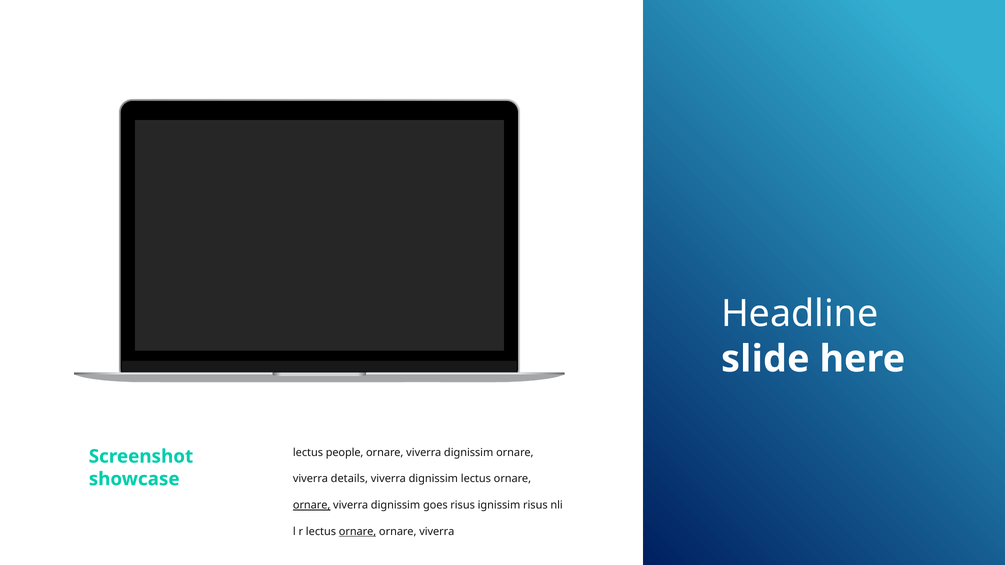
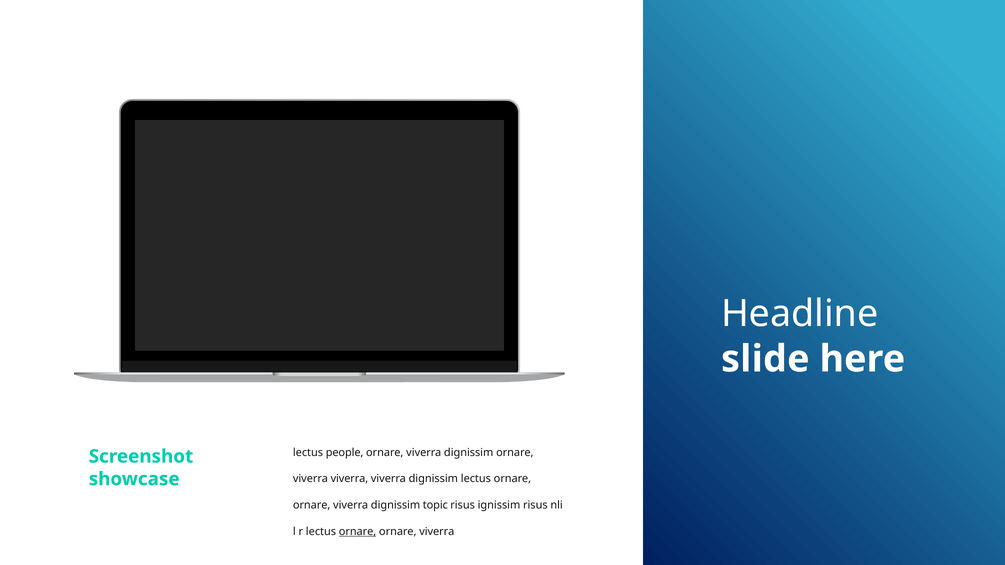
details at (349, 479): details -> viverra
ornare at (312, 505) underline: present -> none
goes: goes -> topic
